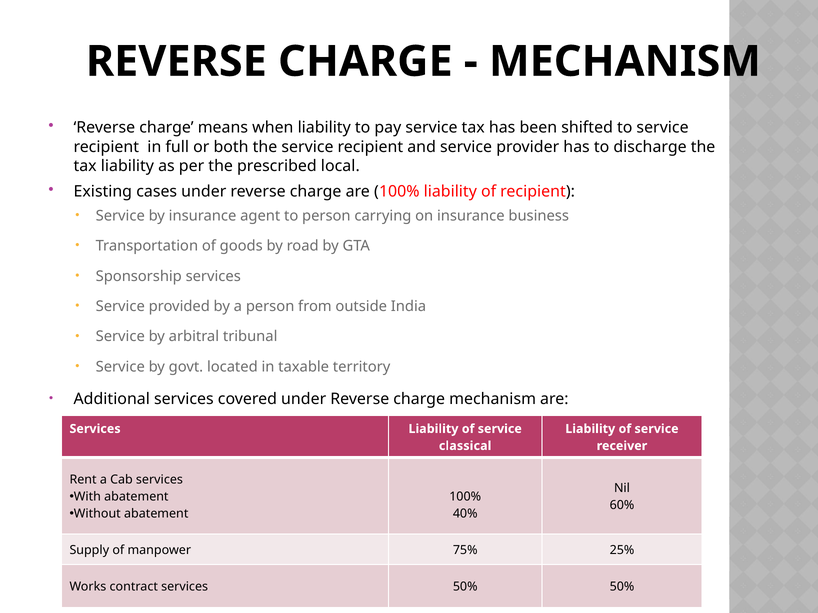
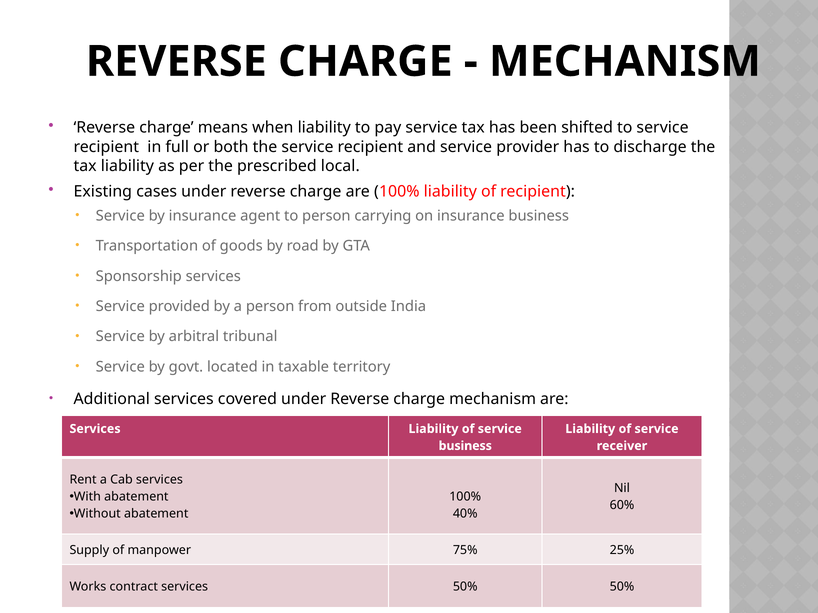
classical at (465, 446): classical -> business
